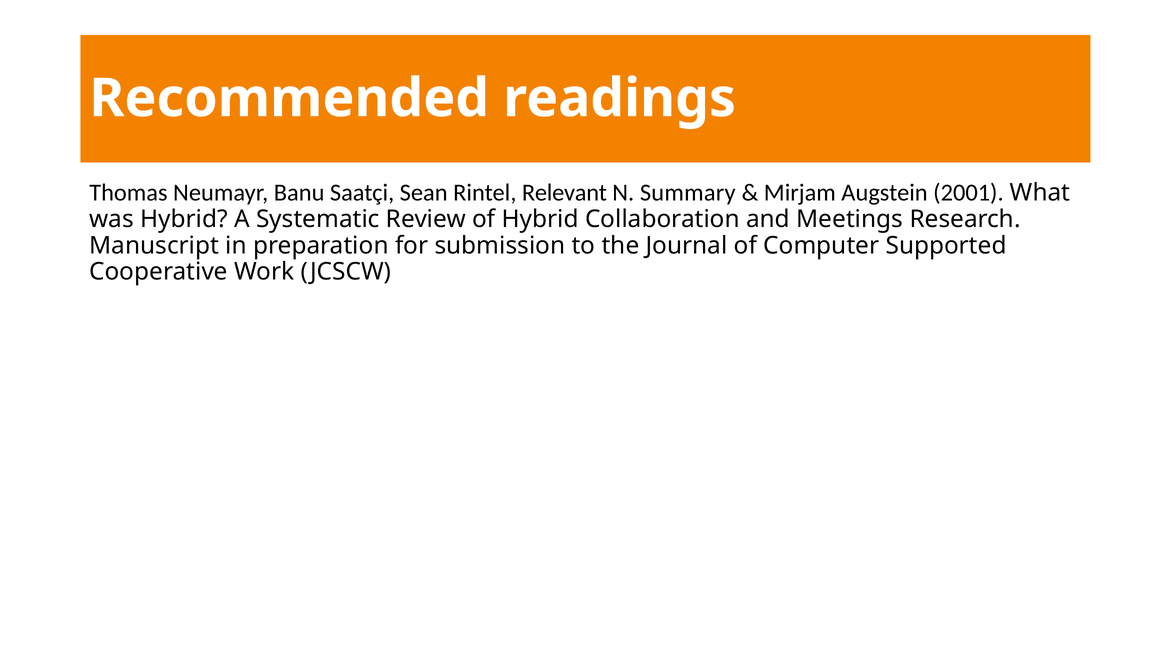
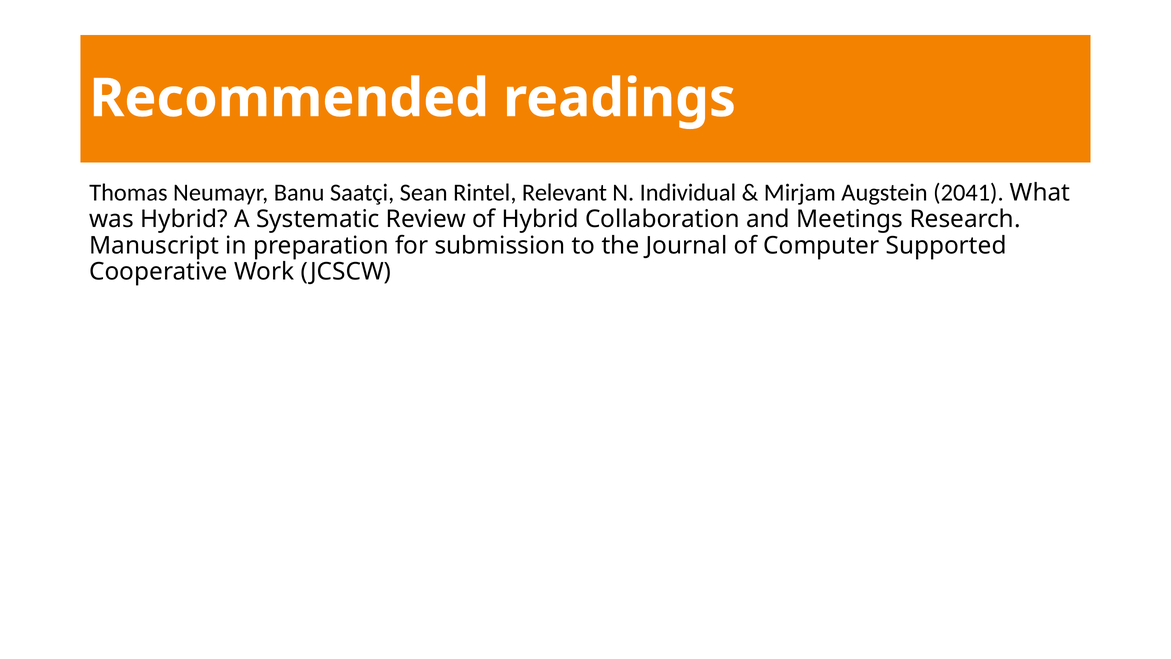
Summary: Summary -> Individual
2001: 2001 -> 2041
